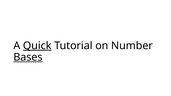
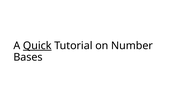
Bases underline: present -> none
